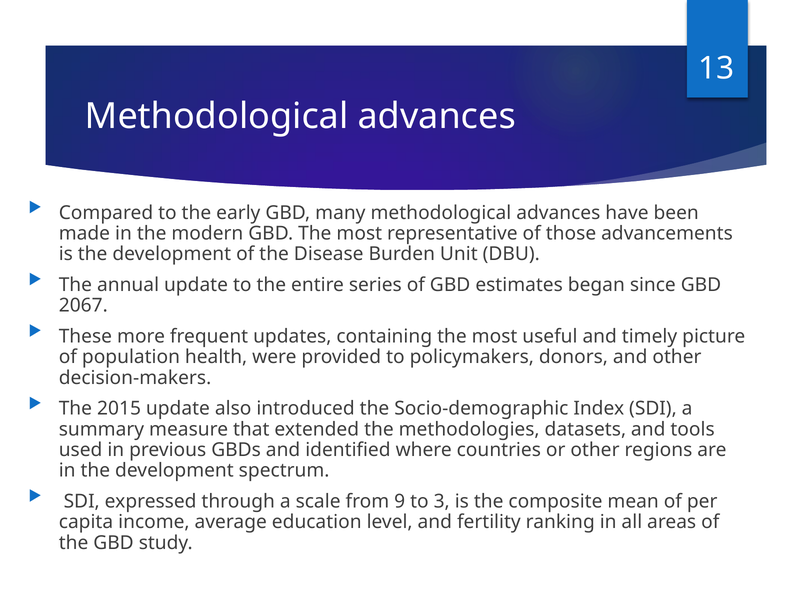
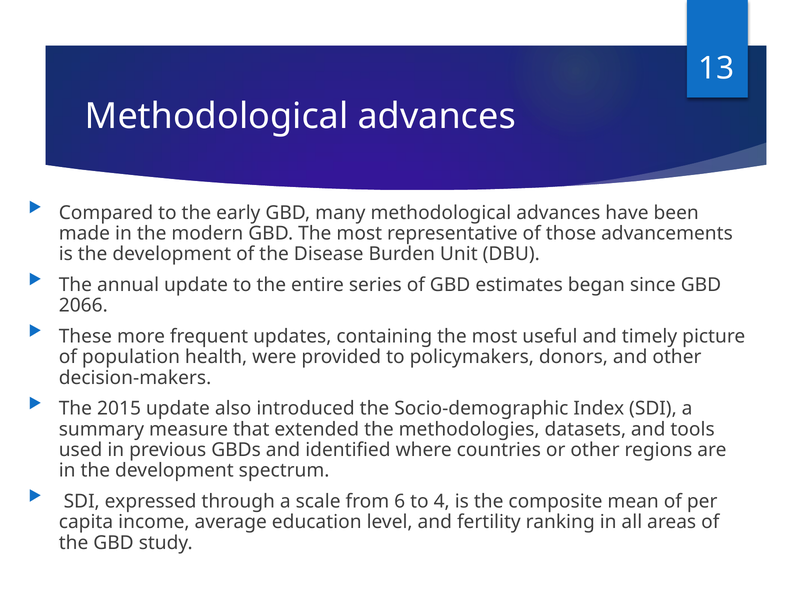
2067: 2067 -> 2066
9: 9 -> 6
3: 3 -> 4
